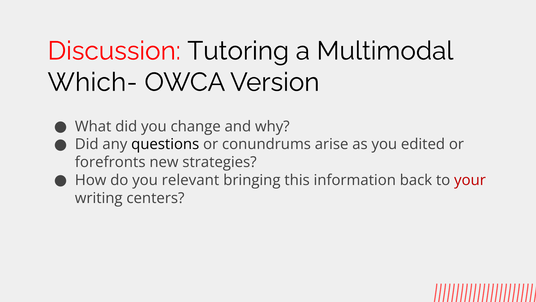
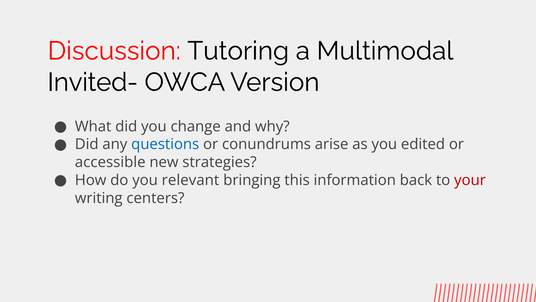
Which-: Which- -> Invited-
questions colour: black -> blue
forefronts: forefronts -> accessible
